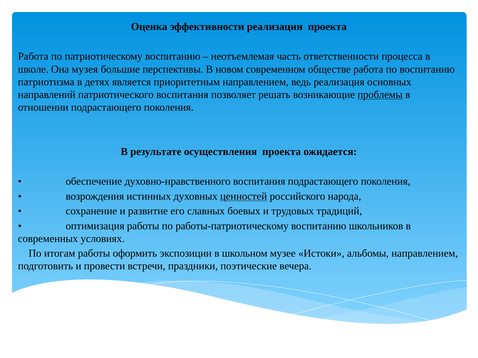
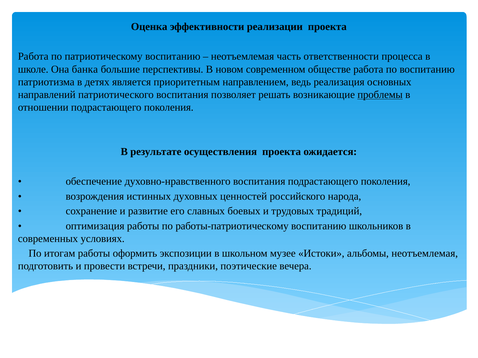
музея: музея -> банка
ценностей underline: present -> none
альбомы направлением: направлением -> неотъемлемая
